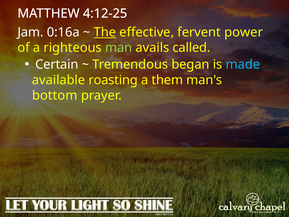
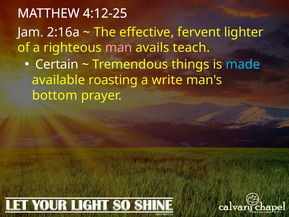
0:16a: 0:16a -> 2:16a
The underline: present -> none
power: power -> lighter
man colour: light green -> pink
called: called -> teach
began: began -> things
them: them -> write
